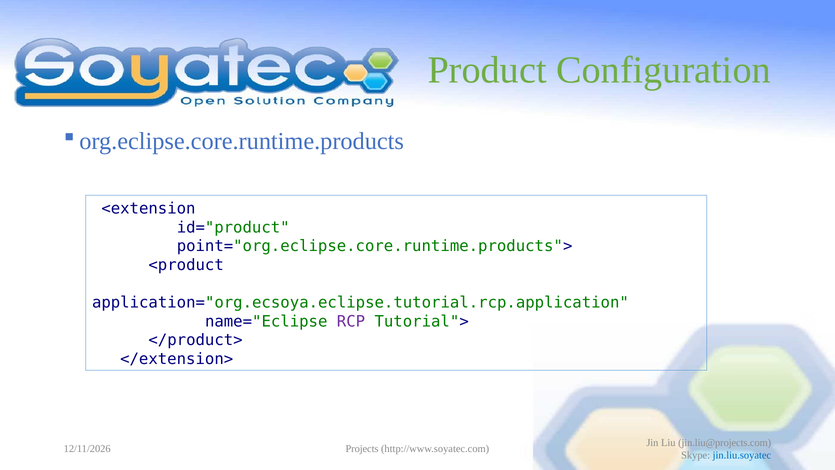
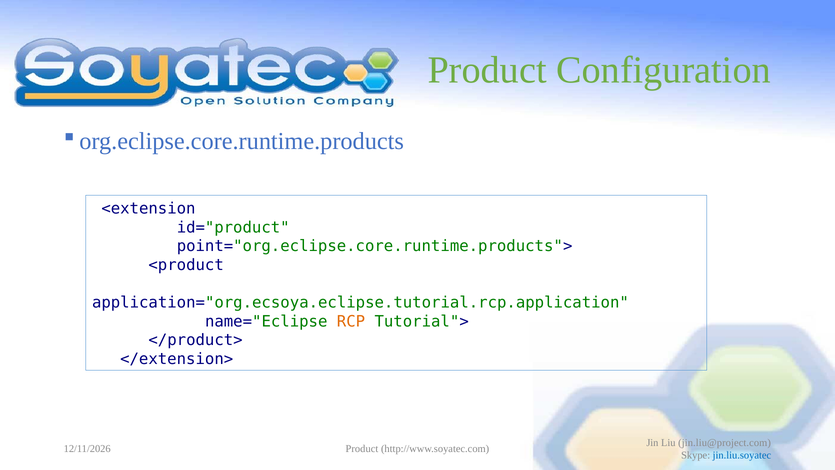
RCP colour: purple -> orange
jin.liu@projects.com: jin.liu@projects.com -> jin.liu@project.com
Projects at (362, 449): Projects -> Product
